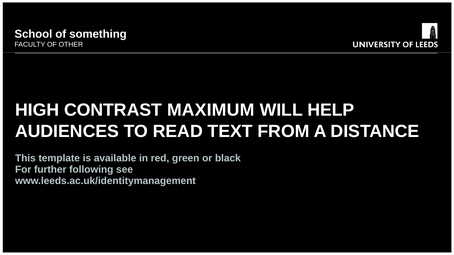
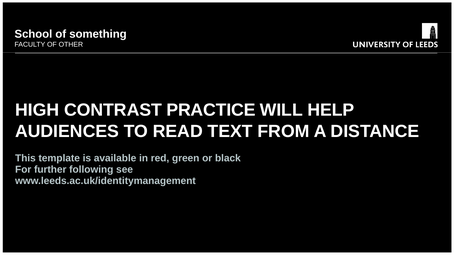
MAXIMUM: MAXIMUM -> PRACTICE
